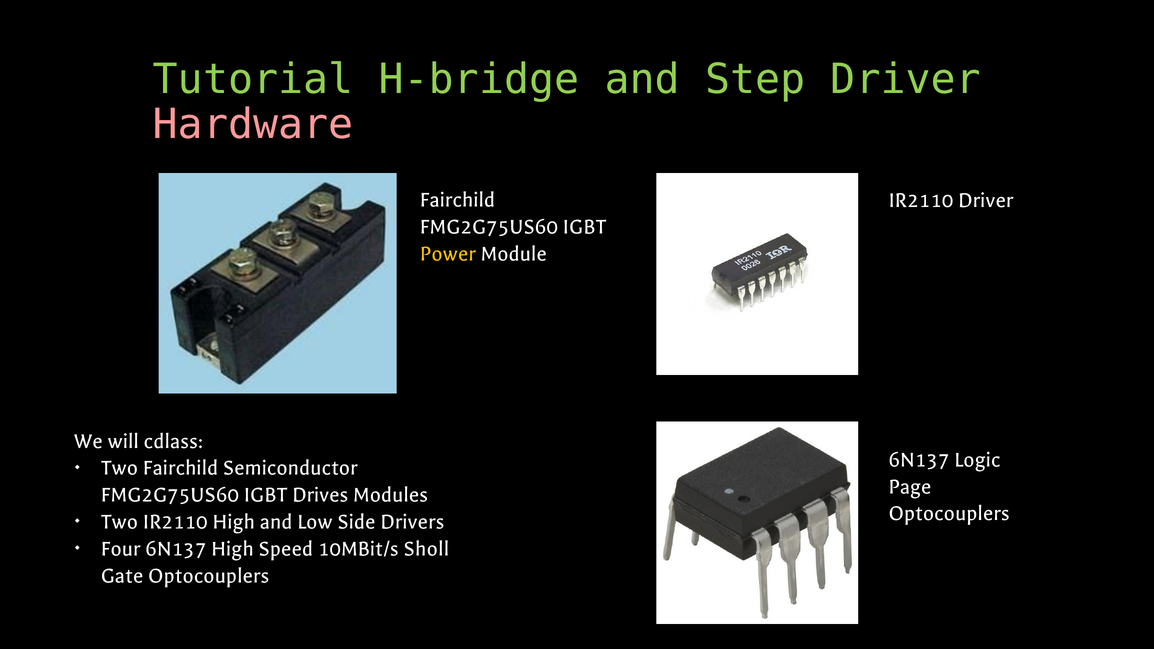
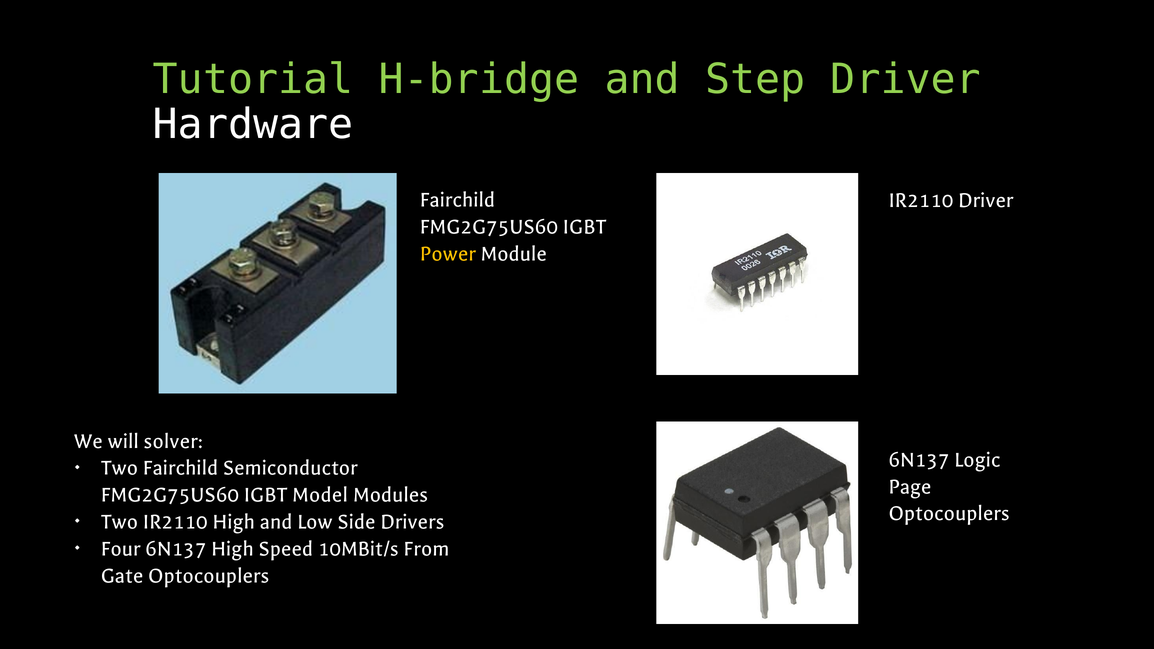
Hardware colour: pink -> white
cdlass: cdlass -> solver
Drives: Drives -> Model
Sholl: Sholl -> From
